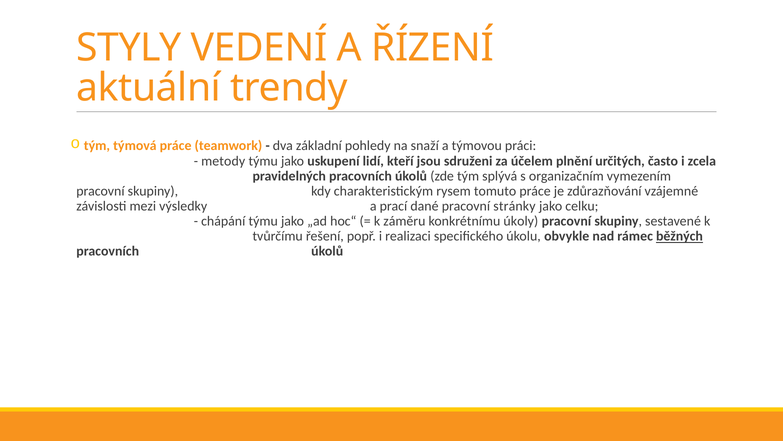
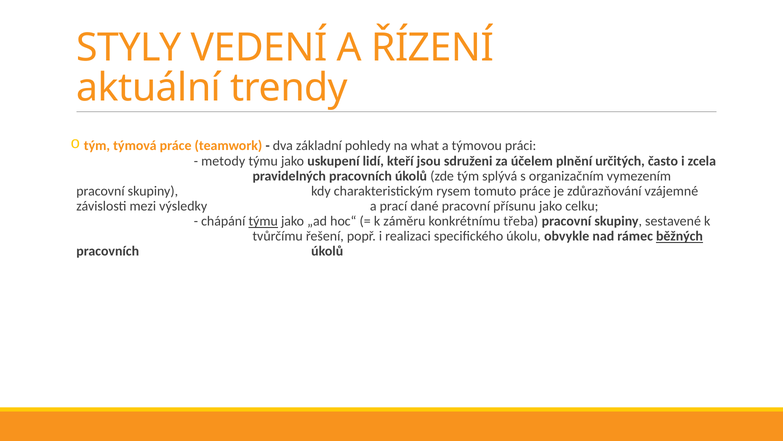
snaží: snaží -> what
stránky: stránky -> přísunu
týmu at (263, 221) underline: none -> present
úkoly: úkoly -> třeba
